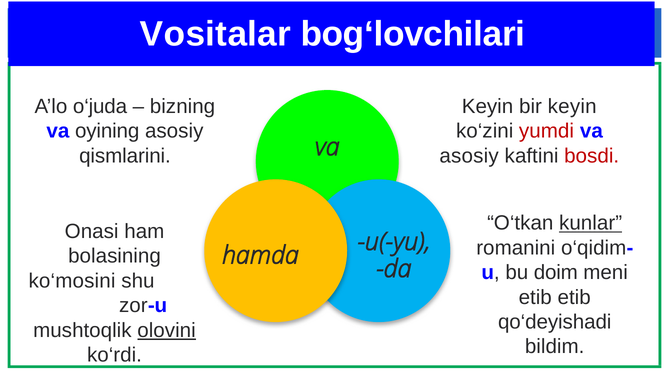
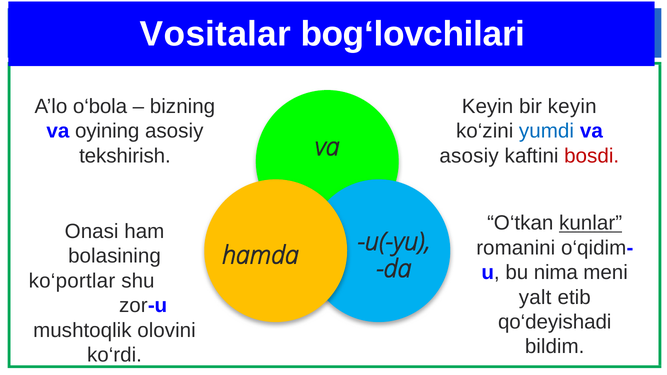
o‘juda: o‘juda -> o‘bola
yumdi colour: red -> blue
qismlarini: qismlarini -> tekshirish
doim: doim -> nima
ko‘mosini: ko‘mosini -> ko‘portlar
etib at (535, 297): etib -> yalt
olovini underline: present -> none
